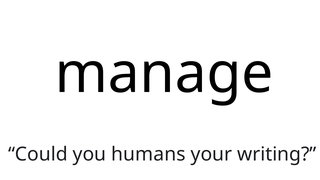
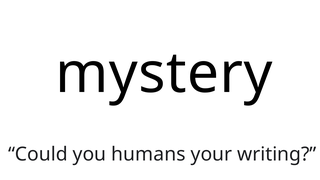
manage: manage -> mystery
